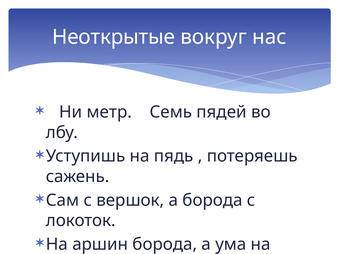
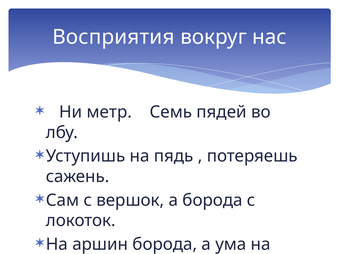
Неоткрытые: Неоткрытые -> Восприятия
